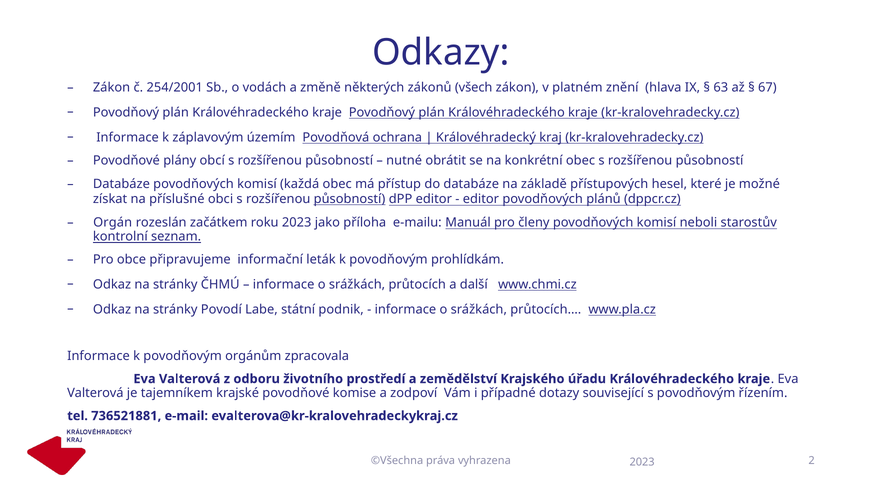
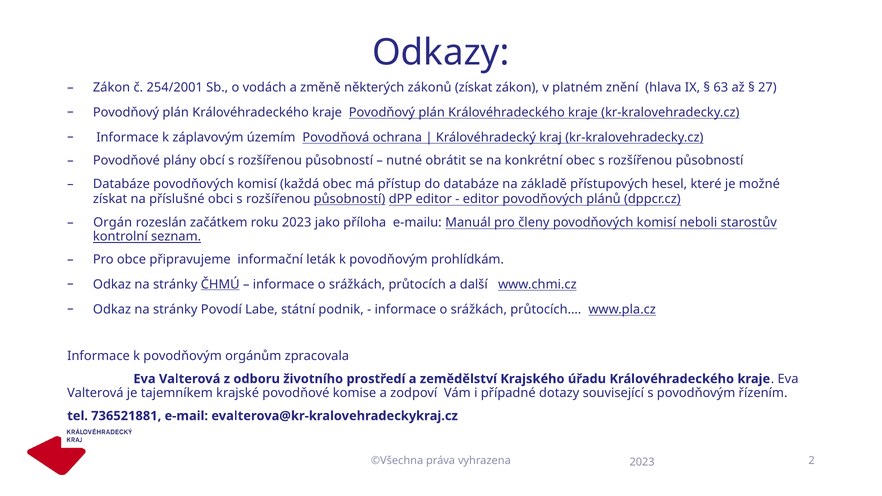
zákonů všech: všech -> získat
67: 67 -> 27
ČHMÚ underline: none -> present
